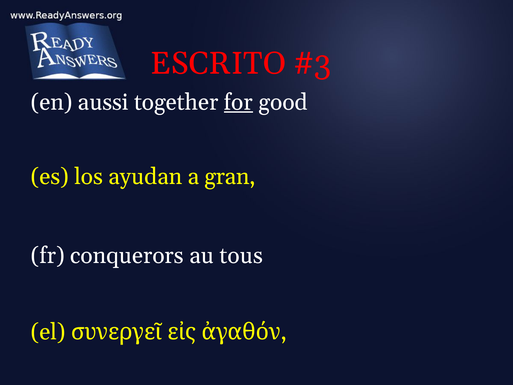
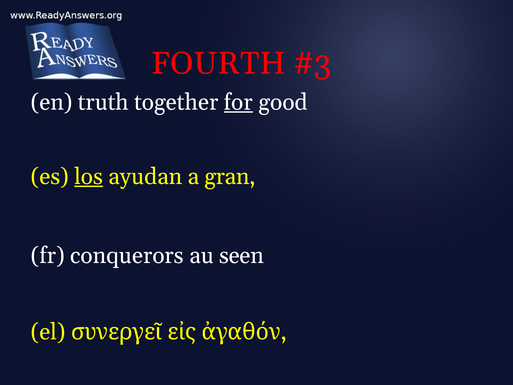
ESCRITO: ESCRITO -> FOURTH
aussi: aussi -> truth
los underline: none -> present
tous: tous -> seen
